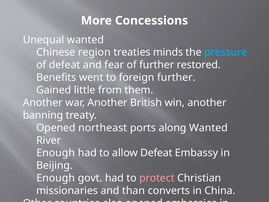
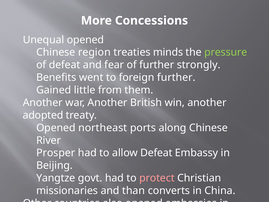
Unequal wanted: wanted -> opened
pressure colour: light blue -> light green
restored: restored -> strongly
banning: banning -> adopted
along Wanted: Wanted -> Chinese
Enough at (56, 153): Enough -> Prosper
Enough at (56, 178): Enough -> Yangtze
